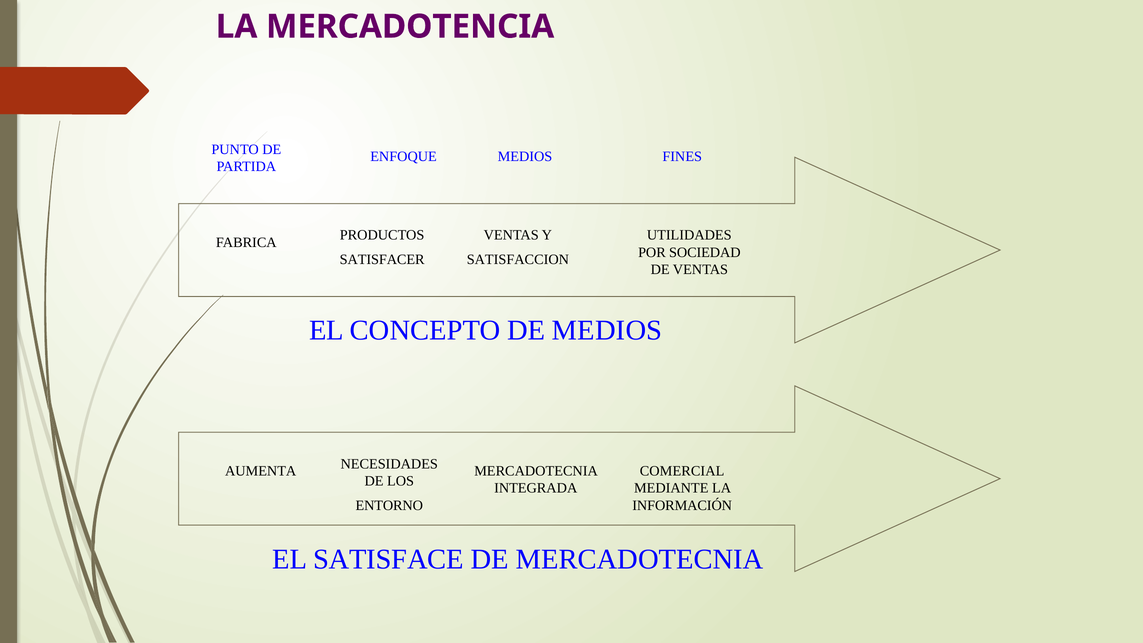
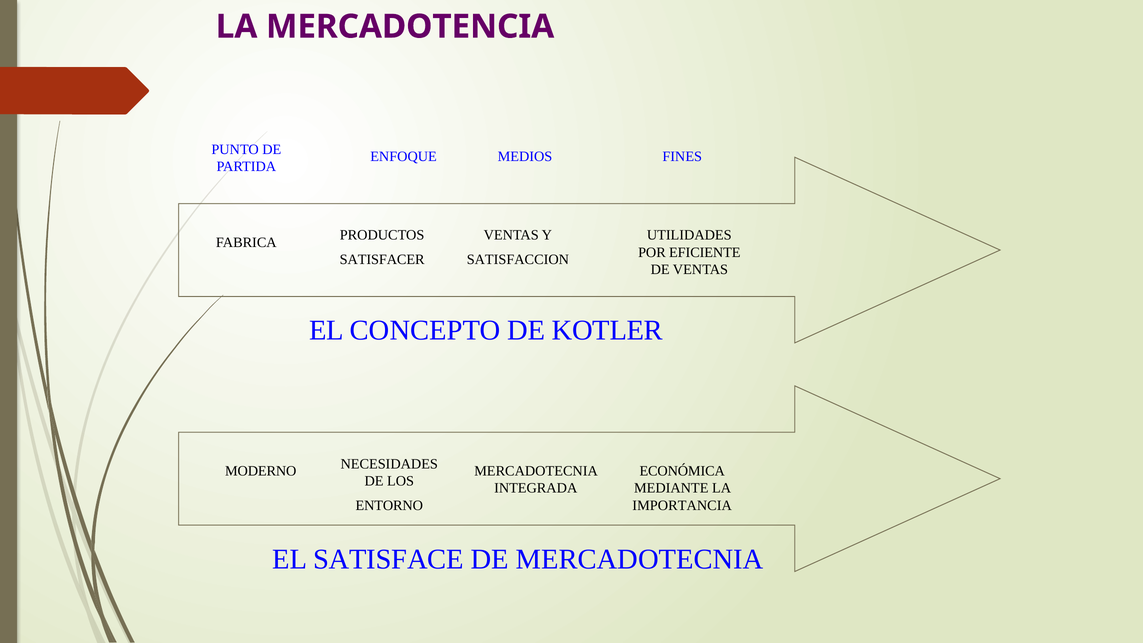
SOCIEDAD: SOCIEDAD -> EFICIENTE
DE MEDIOS: MEDIOS -> KOTLER
AUMENTA: AUMENTA -> MODERNO
COMERCIAL: COMERCIAL -> ECONÓMICA
INFORMACIÓN: INFORMACIÓN -> IMPORTANCIA
